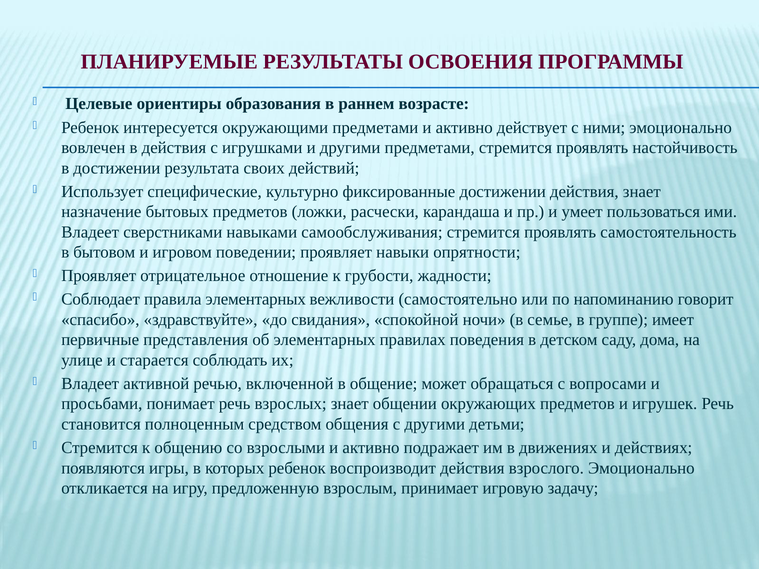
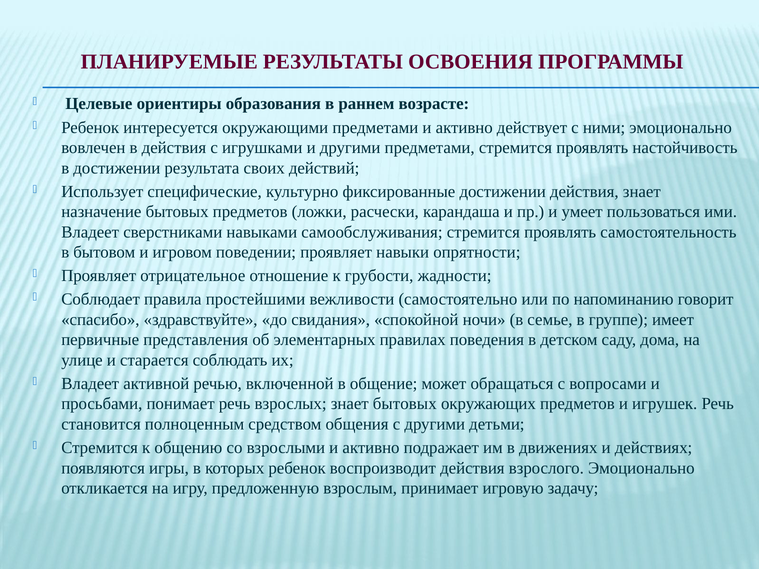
правила элементарных: элементарных -> простейшими
знает общении: общении -> бытовых
